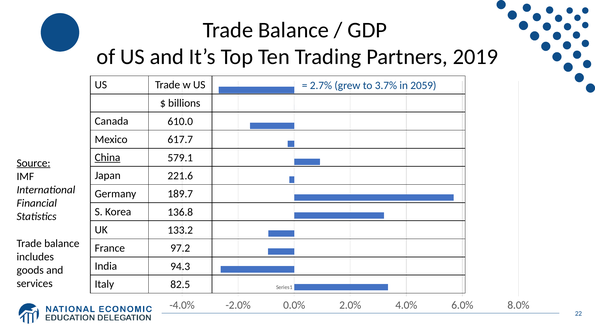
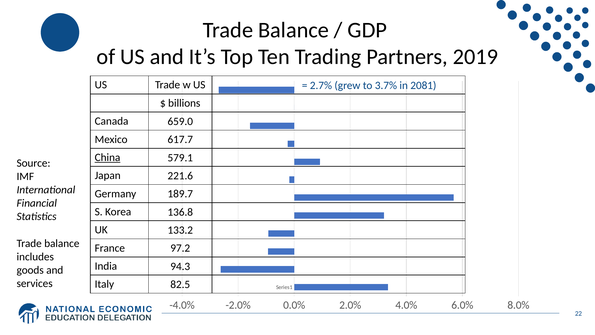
2059: 2059 -> 2081
610.0: 610.0 -> 659.0
Source underline: present -> none
